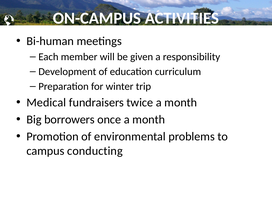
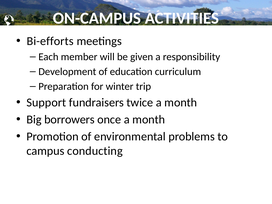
Bi-human: Bi-human -> Bi-efforts
Medical: Medical -> Support
